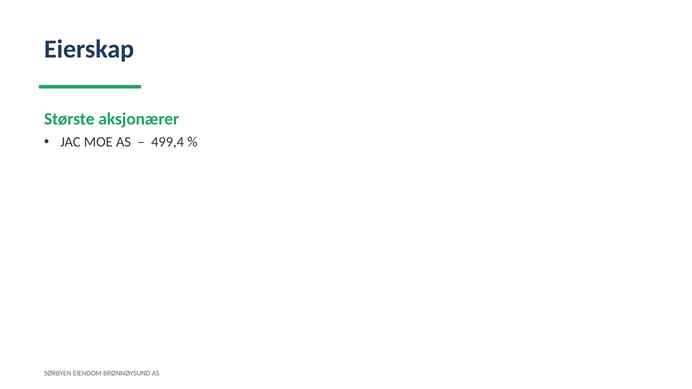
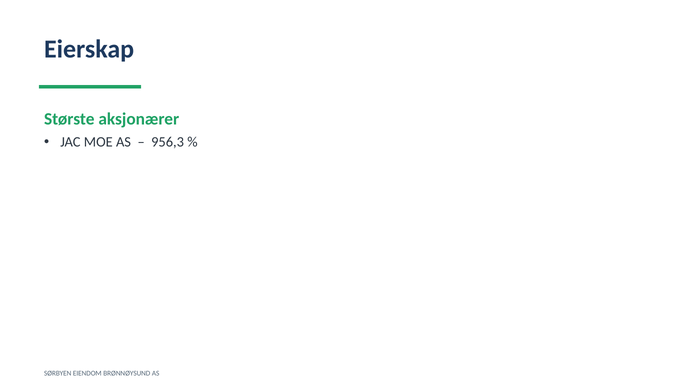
499,4: 499,4 -> 956,3
